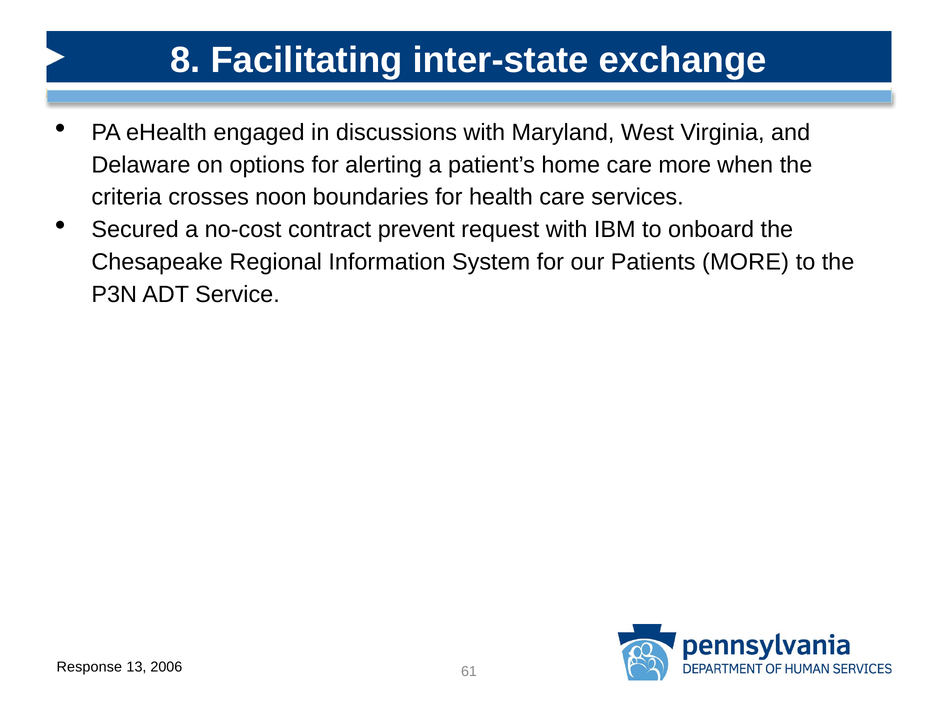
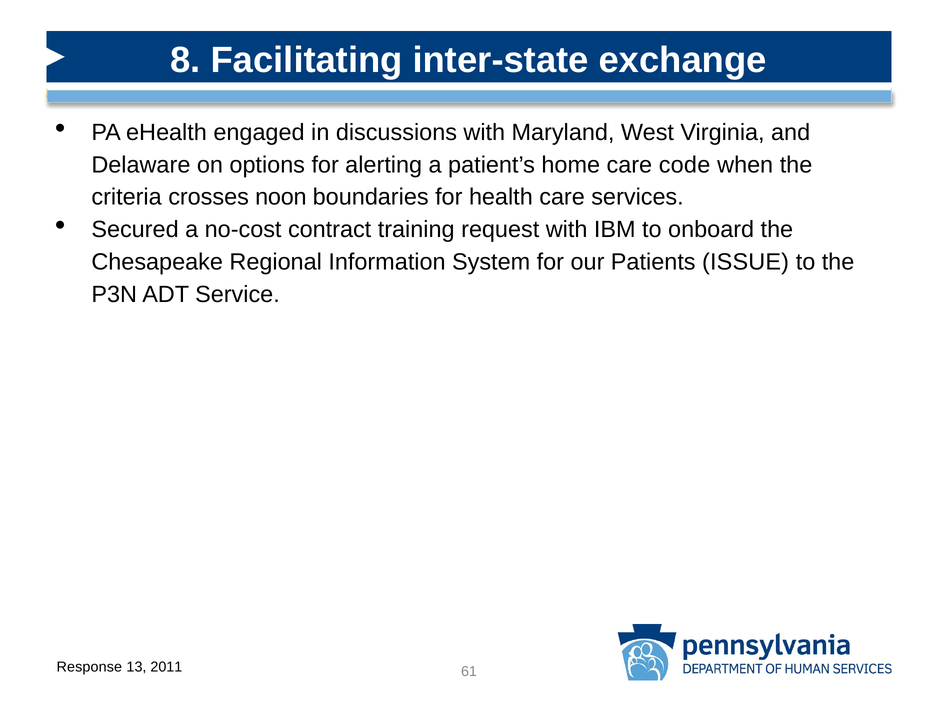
care more: more -> code
prevent: prevent -> training
Patients MORE: MORE -> ISSUE
2006: 2006 -> 2011
